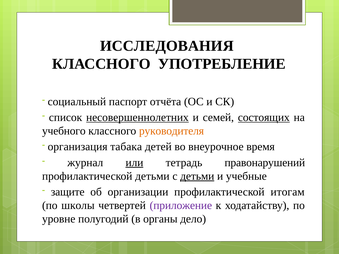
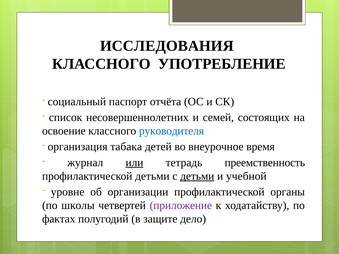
несовершеннолетних underline: present -> none
состоящих underline: present -> none
учебного: учебного -> освоение
руководителя colour: orange -> blue
правонарушений: правонарушений -> преемственность
учебные: учебные -> учебной
защите: защите -> уровне
итогам: итогам -> органы
уровне: уровне -> фактах
органы: органы -> защите
